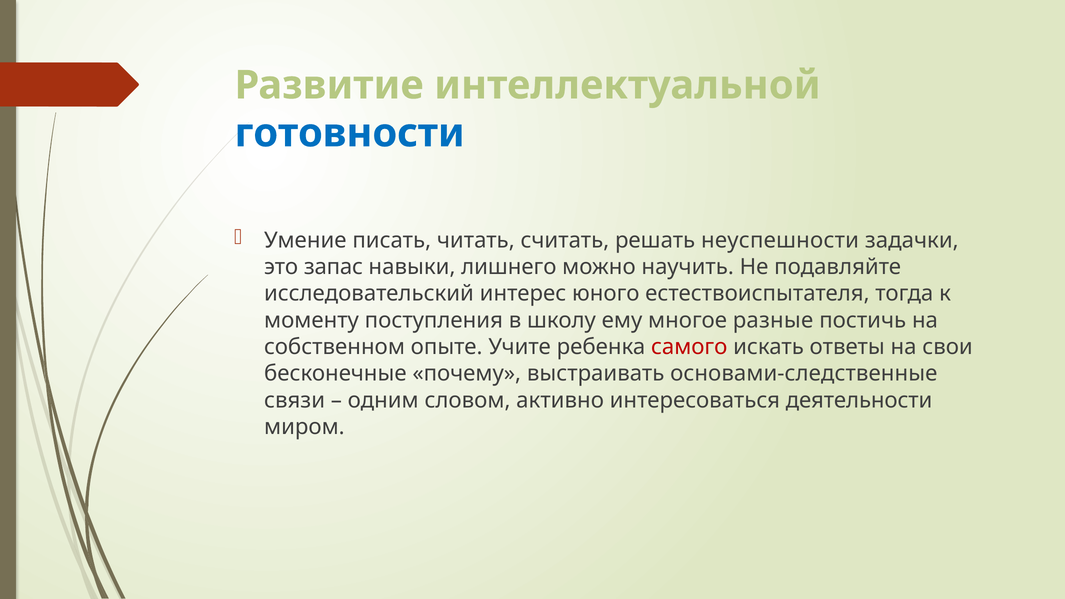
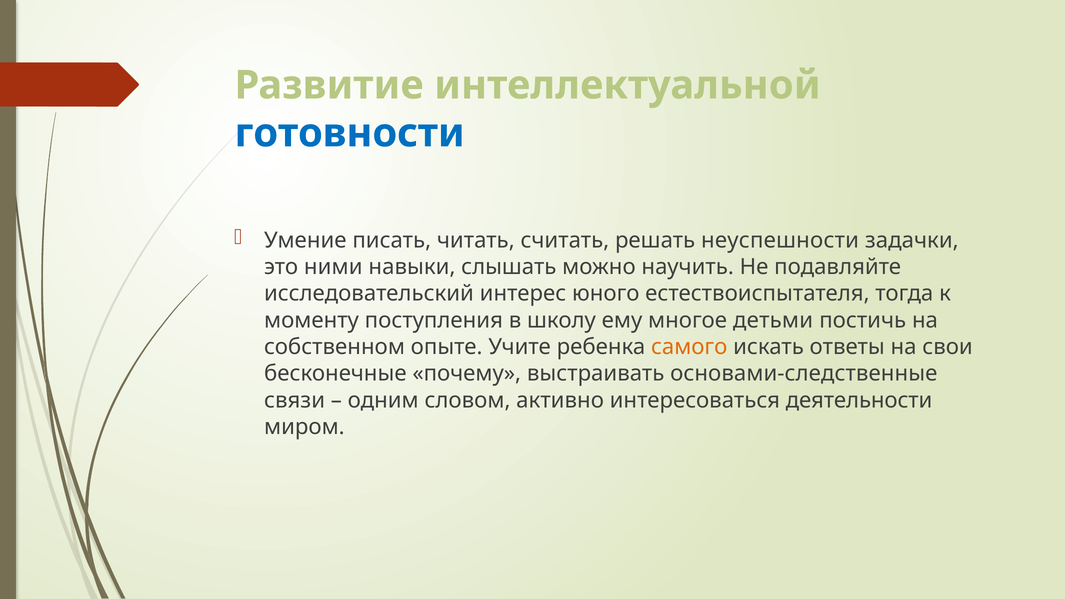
запас: запас -> ними
лишнего: лишнего -> слышать
разные: разные -> детьми
самого colour: red -> orange
